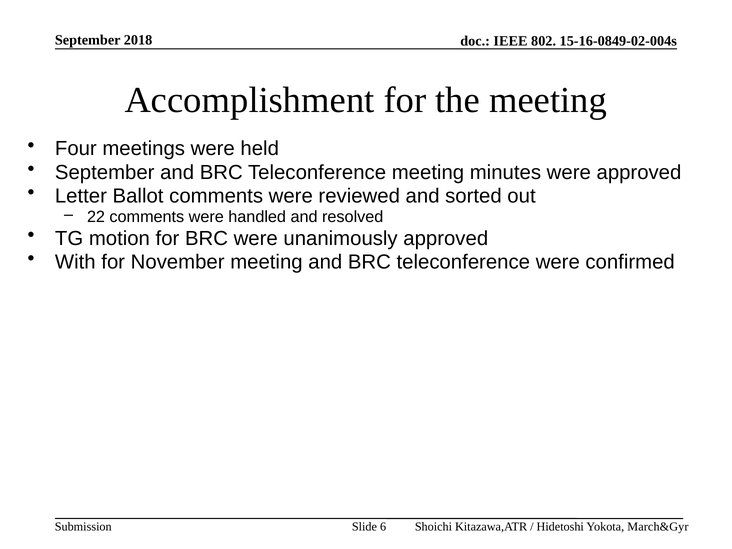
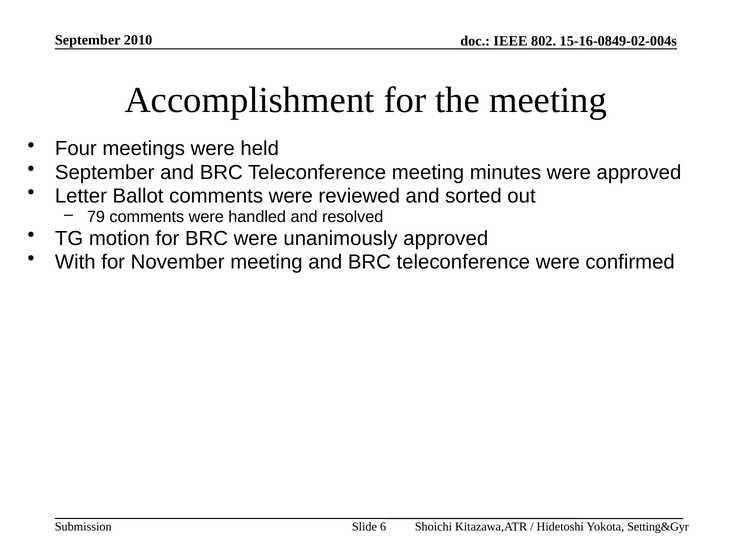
2018: 2018 -> 2010
22: 22 -> 79
March&Gyr: March&Gyr -> Setting&Gyr
